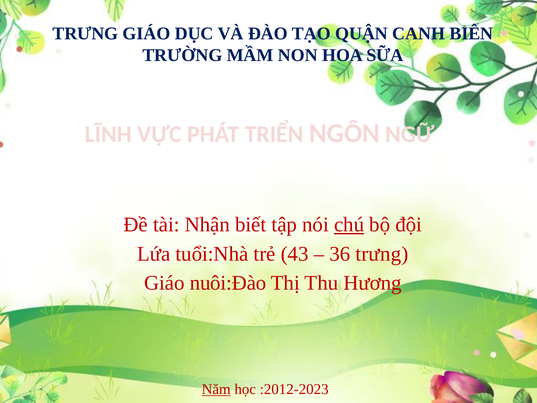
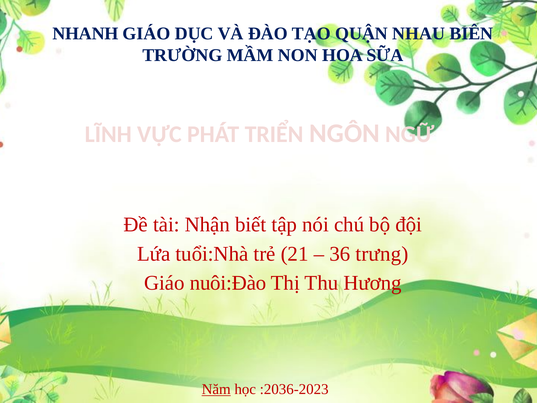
TRƯNG at (85, 34): TRƯNG -> NHANH
CANH: CANH -> NHAU
chú underline: present -> none
43: 43 -> 21
:2012-2023: :2012-2023 -> :2036-2023
